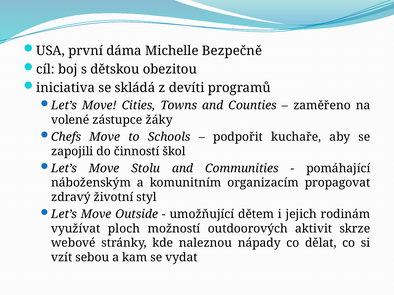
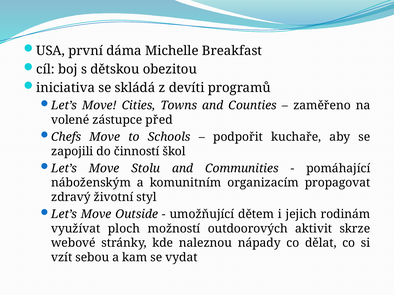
Bezpečně: Bezpečně -> Breakfast
žáky: žáky -> před
